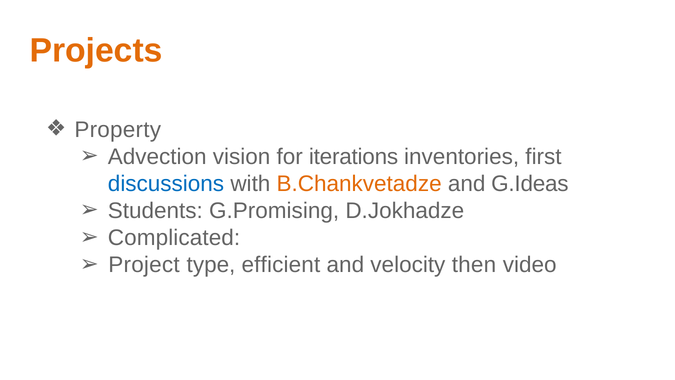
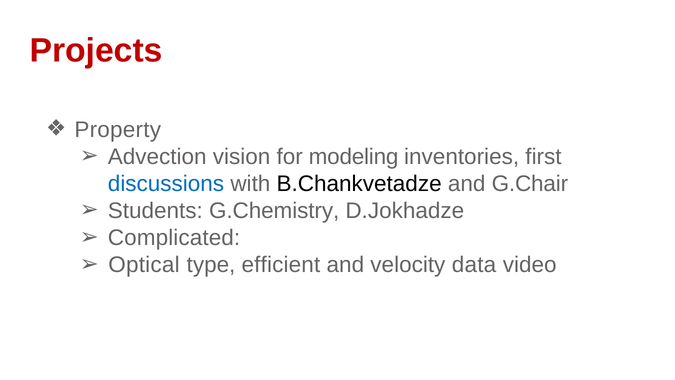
Projects colour: orange -> red
iterations: iterations -> modeling
B.Chankvetadze colour: orange -> black
G.Ideas: G.Ideas -> G.Chair
G.Promising: G.Promising -> G.Chemistry
Project: Project -> Optical
then: then -> data
